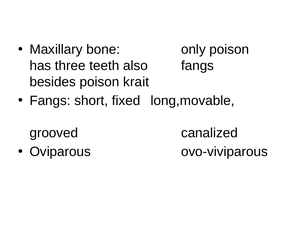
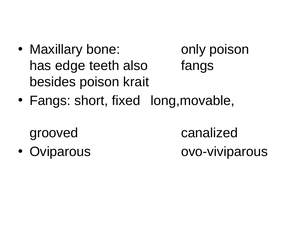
three: three -> edge
